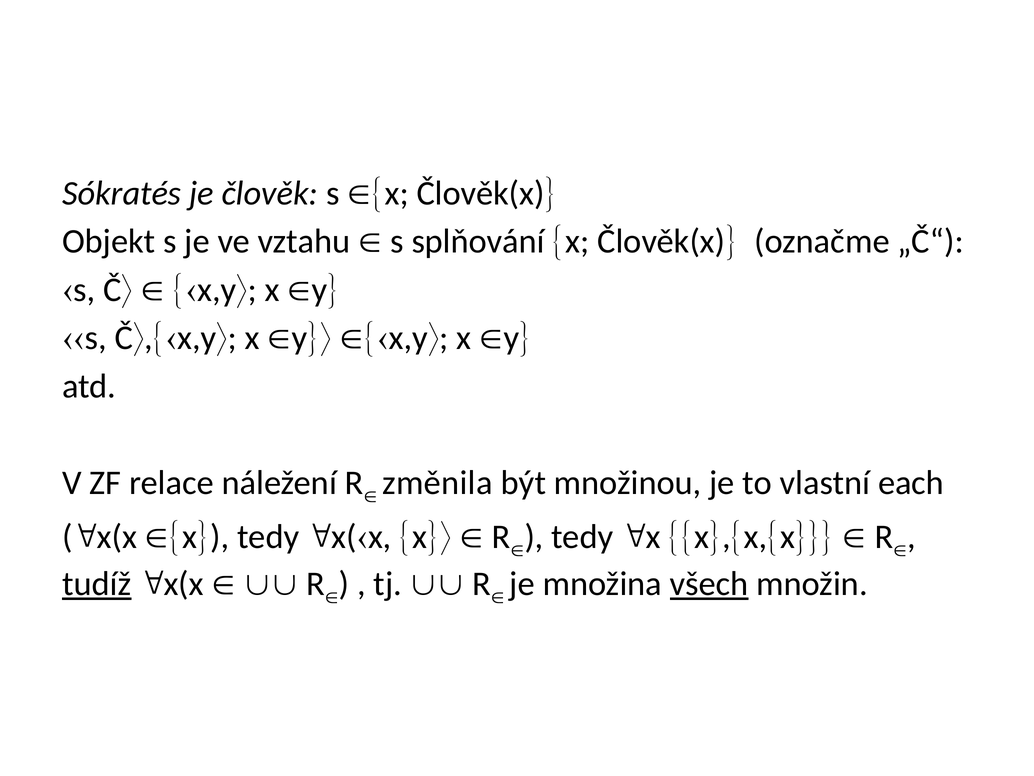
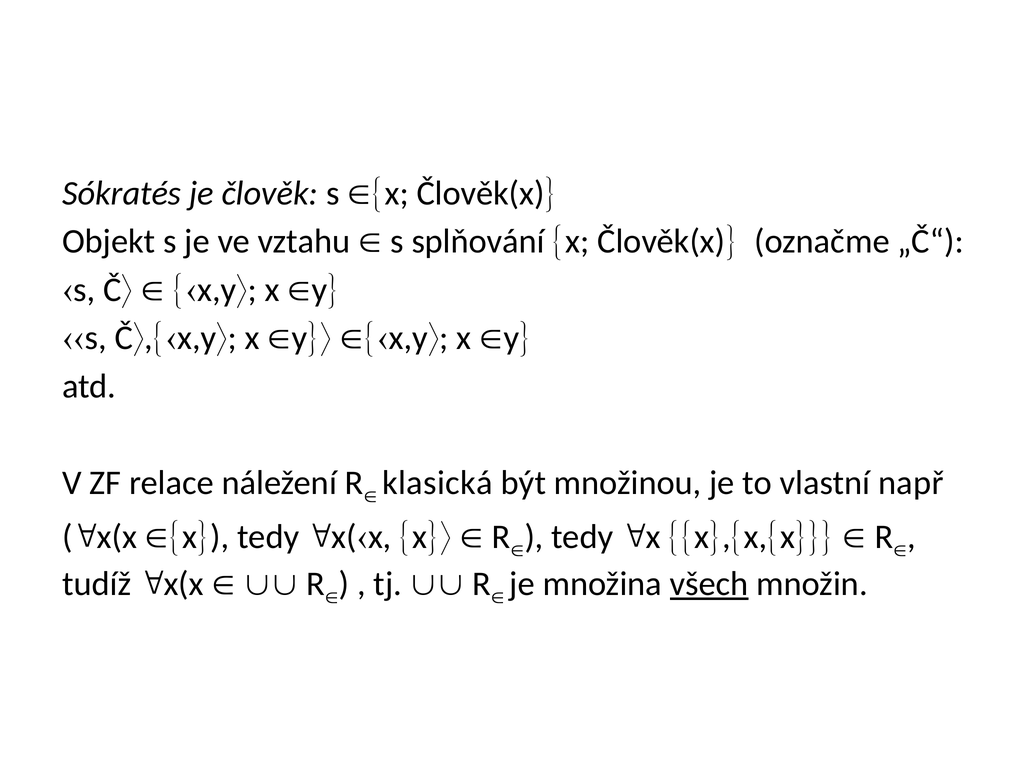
změnila: změnila -> klasická
each: each -> např
tudíž underline: present -> none
